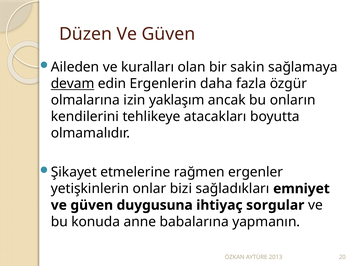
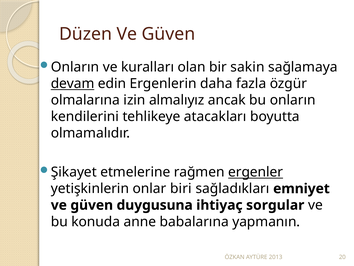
Aileden at (75, 67): Aileden -> Onların
yaklaşım: yaklaşım -> almalıyız
ergenler underline: none -> present
bizi: bizi -> biri
